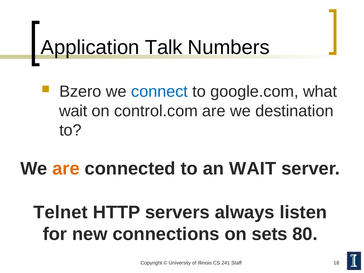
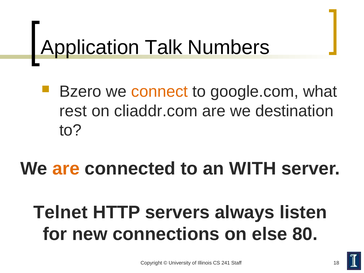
connect colour: blue -> orange
wait at (73, 111): wait -> rest
control.com: control.com -> cliaddr.com
an WAIT: WAIT -> WITH
sets: sets -> else
